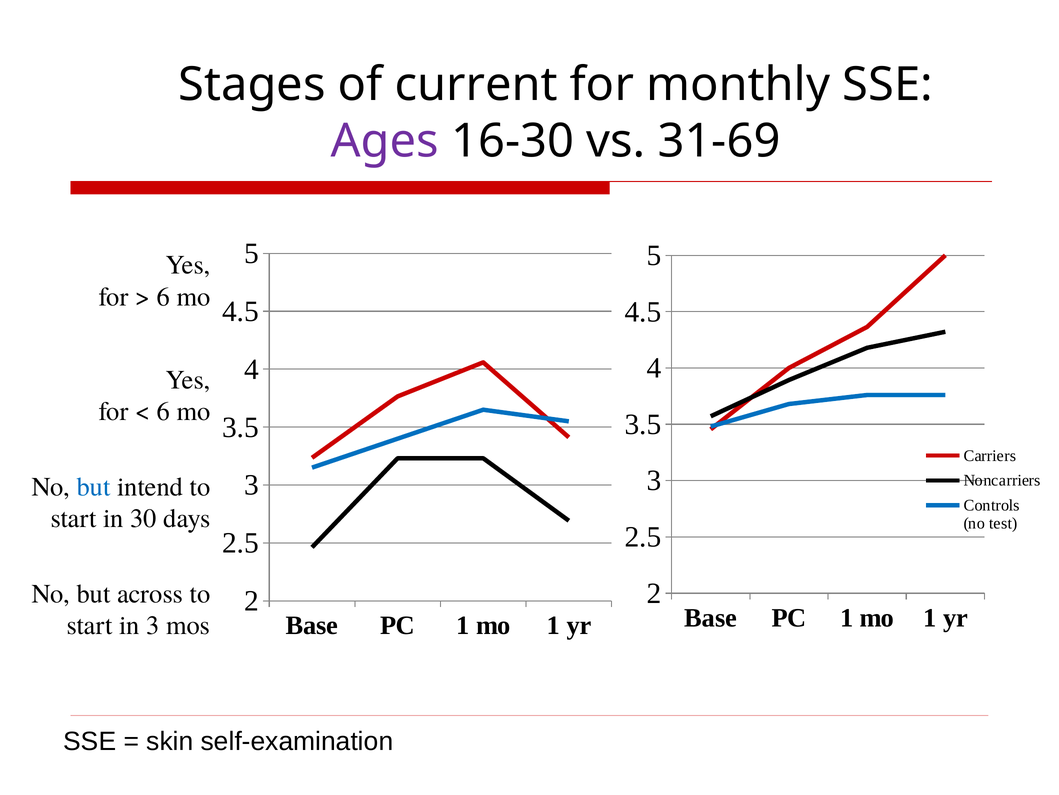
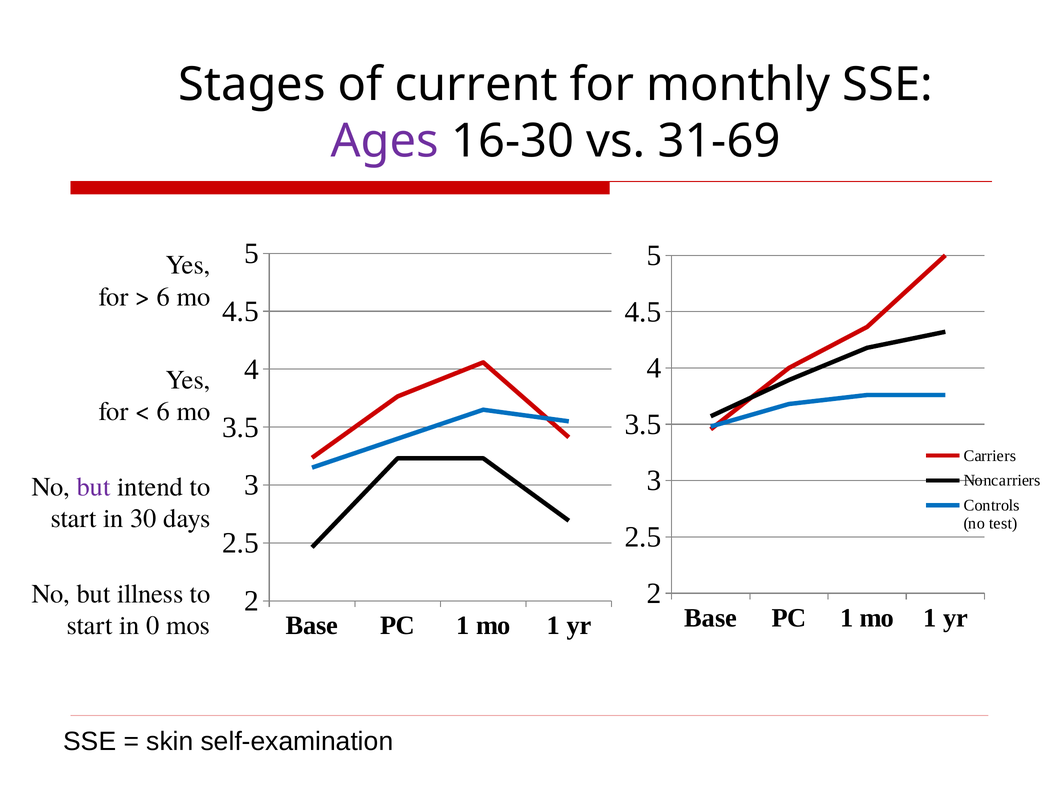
but at (94, 486) colour: blue -> purple
across: across -> illness
in 3: 3 -> 0
